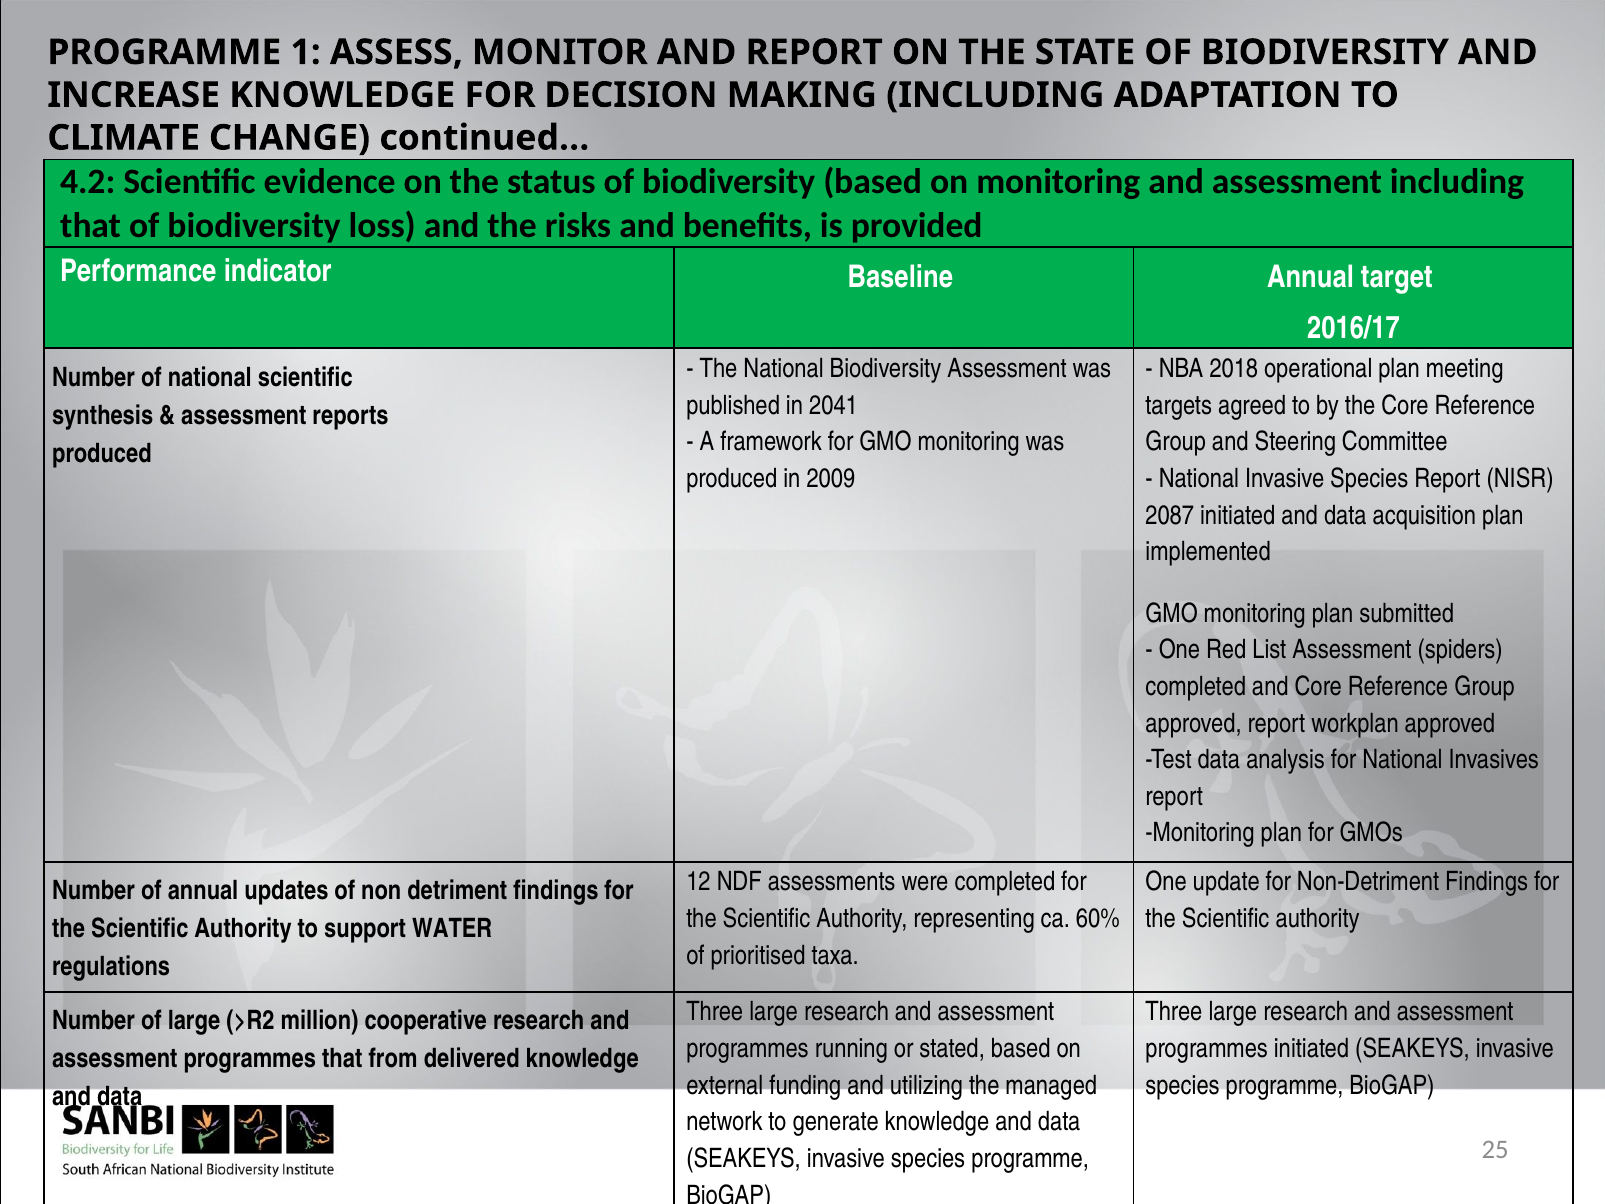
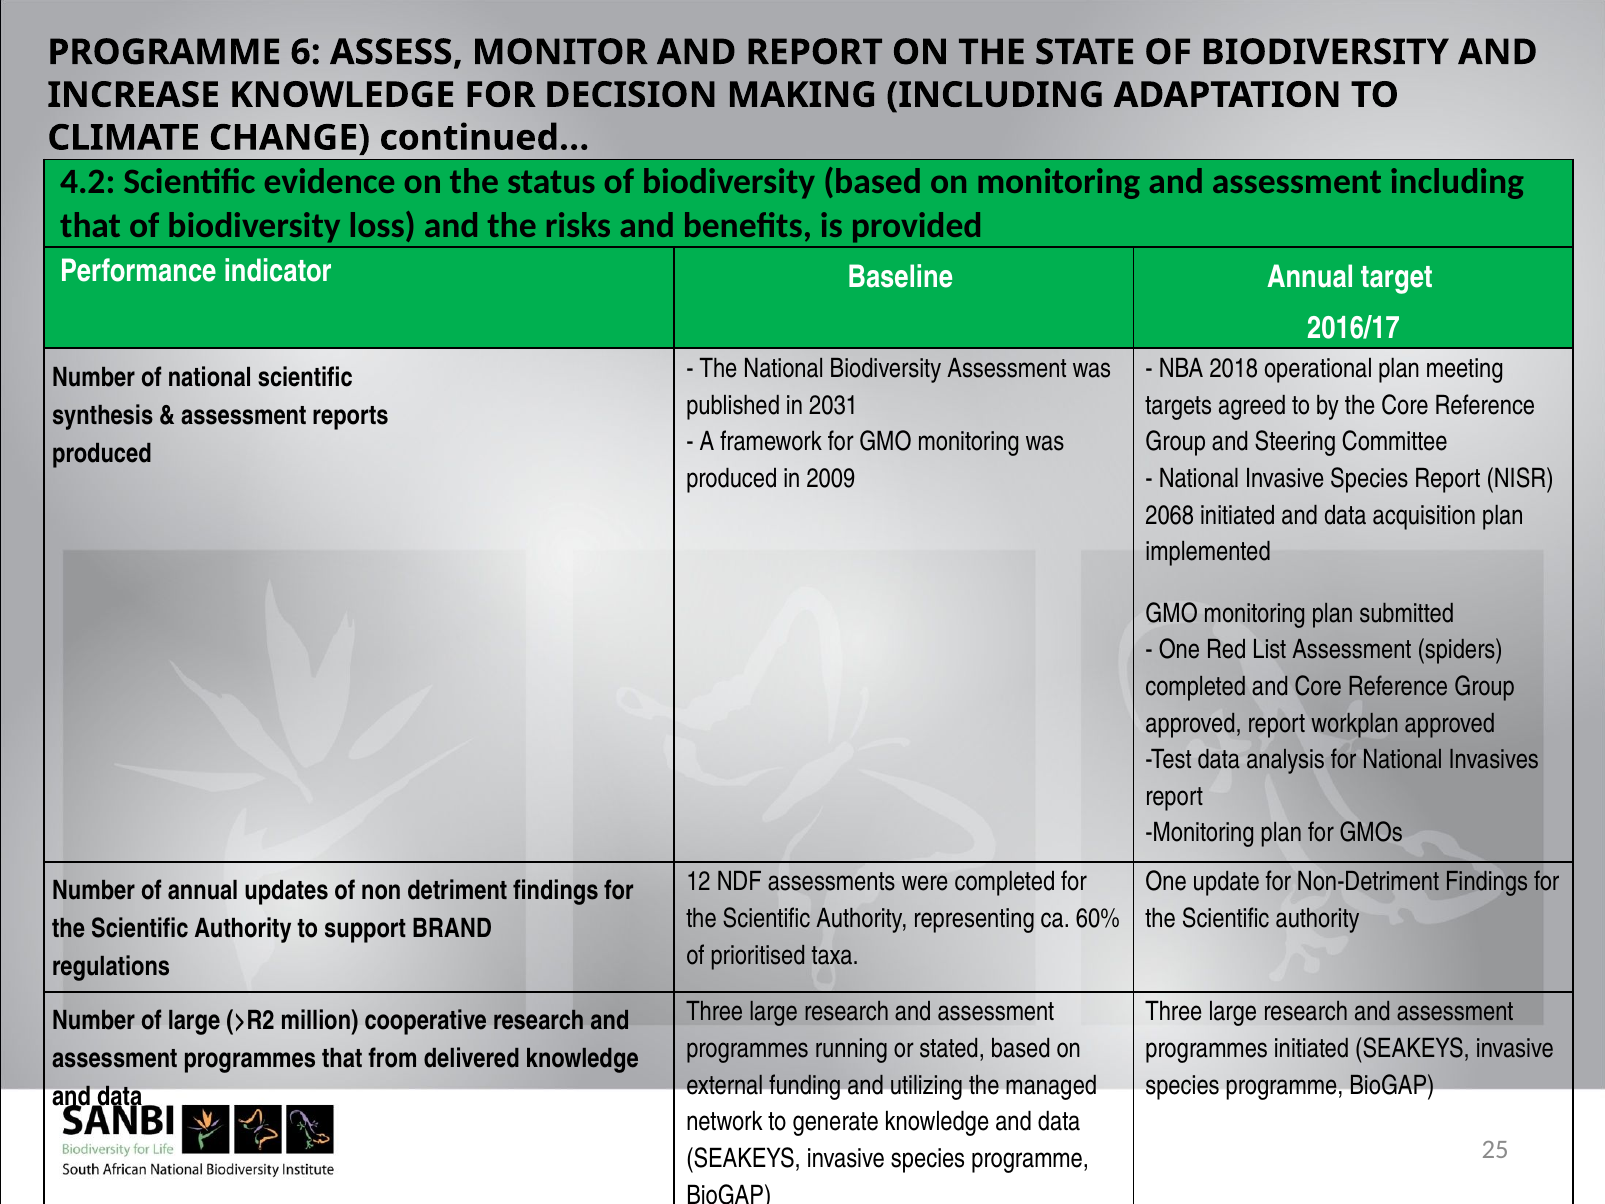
1: 1 -> 6
2041: 2041 -> 2031
2087: 2087 -> 2068
WATER: WATER -> BRAND
